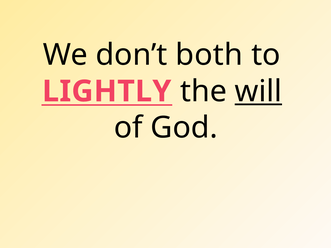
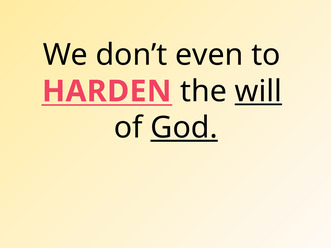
both: both -> even
LIGHTLY: LIGHTLY -> HARDEN
God underline: none -> present
